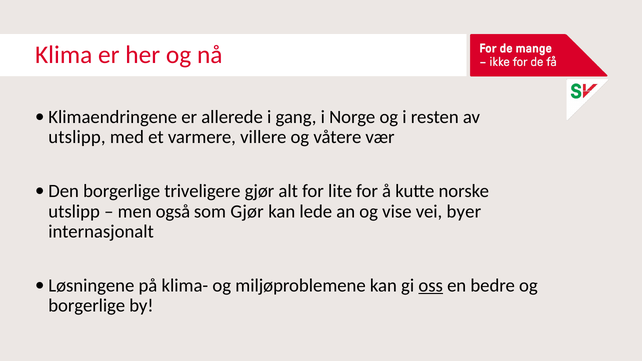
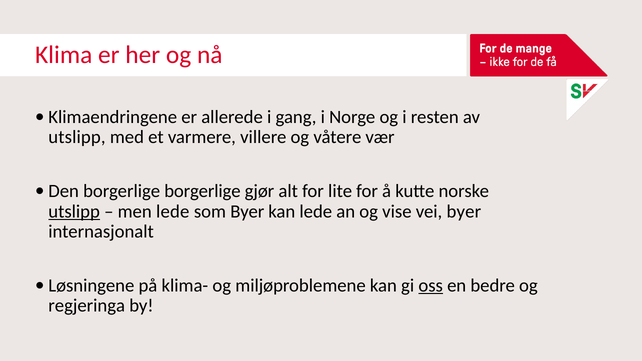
borgerlige triveligere: triveligere -> borgerlige
utslipp at (74, 211) underline: none -> present
men også: også -> lede
som Gjør: Gjør -> Byer
borgerlige at (87, 306): borgerlige -> regjeringa
